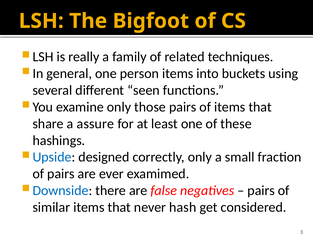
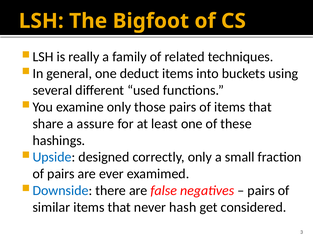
person: person -> deduct
seen: seen -> used
